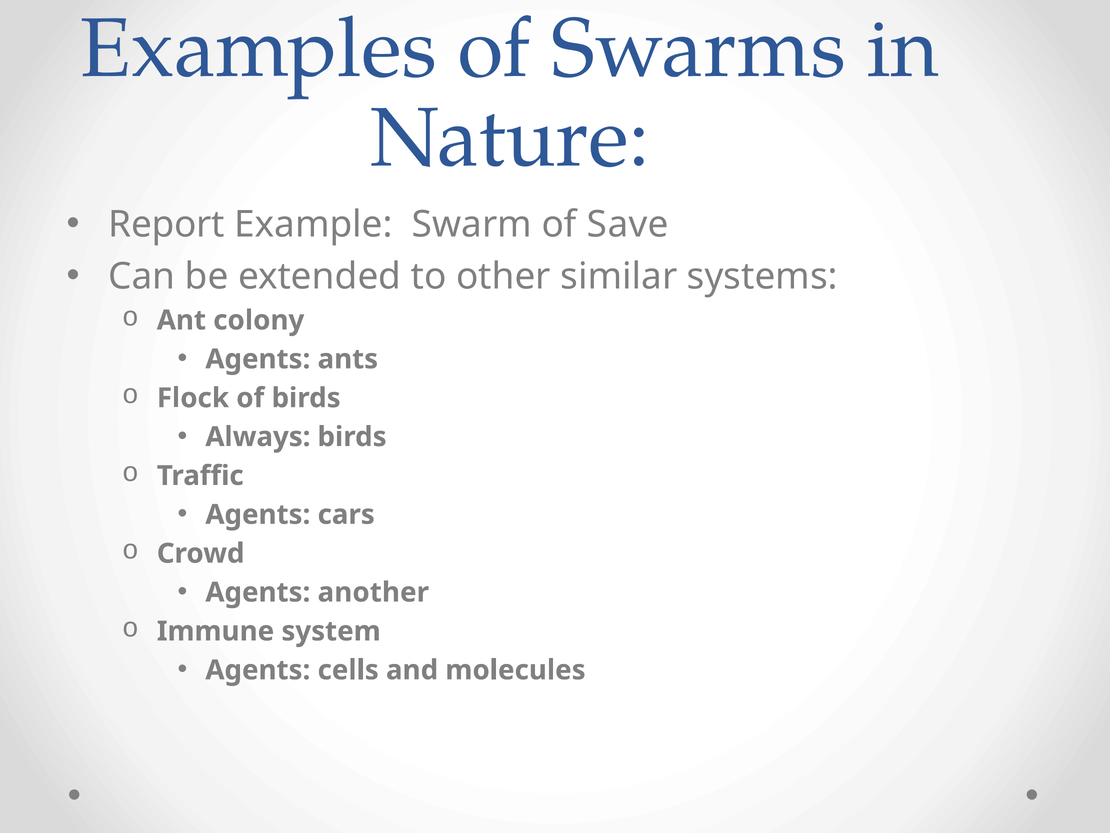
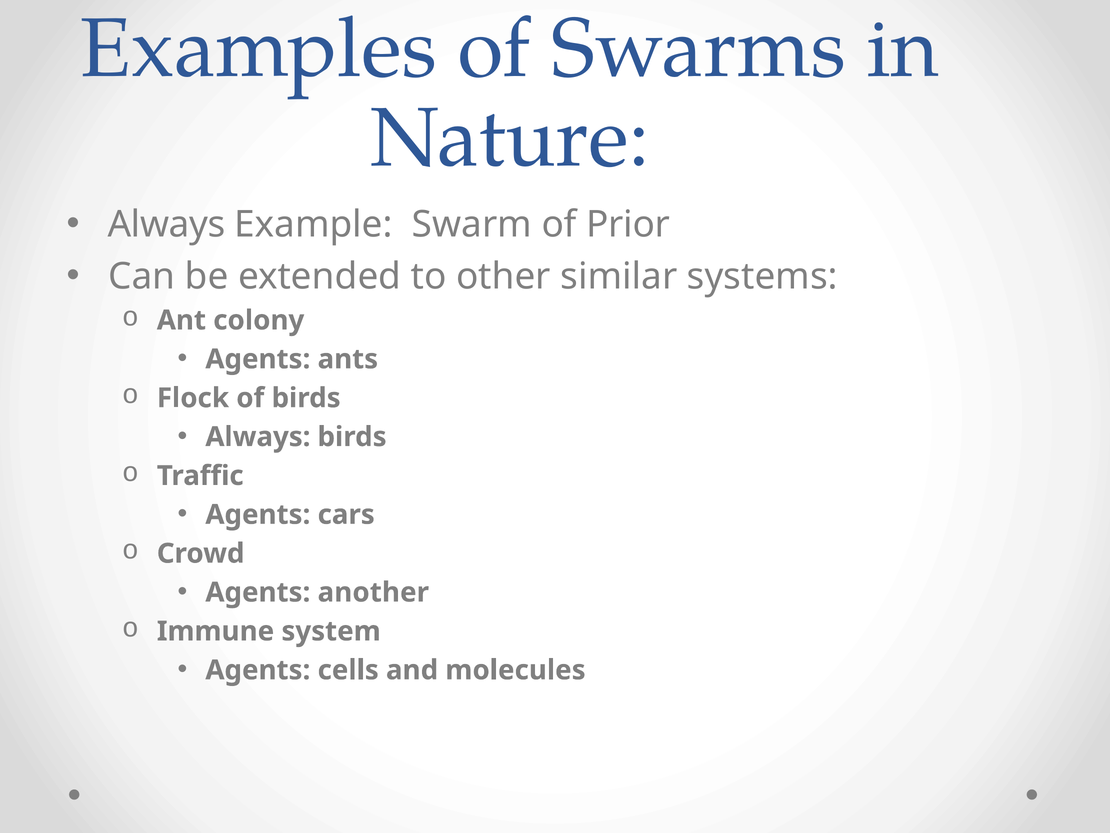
Report at (167, 225): Report -> Always
Save: Save -> Prior
